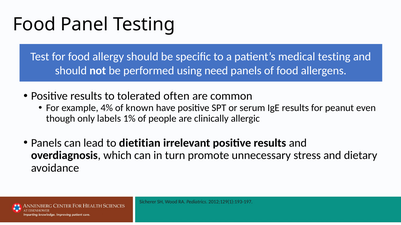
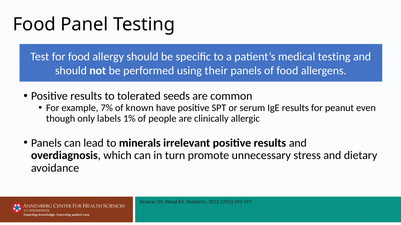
need: need -> their
often: often -> seeds
4%: 4% -> 7%
dietitian: dietitian -> minerals
